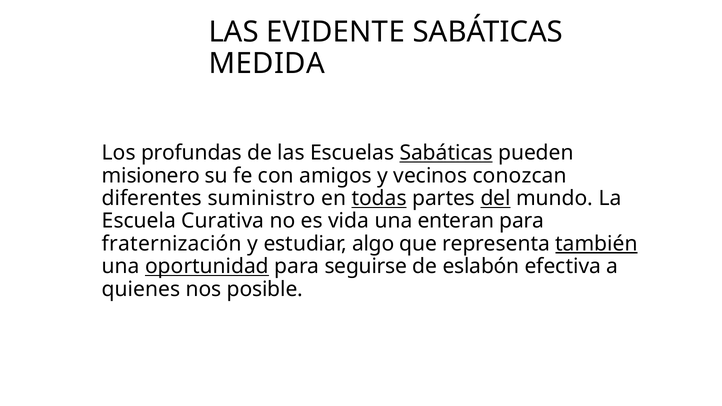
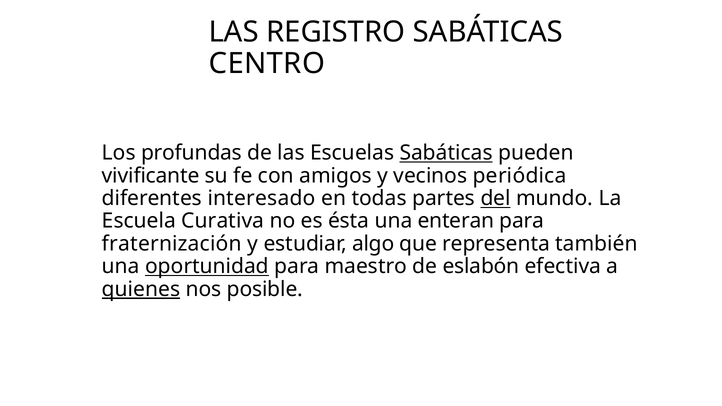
EVIDENTE: EVIDENTE -> REGISTRO
MEDIDA: MEDIDA -> CENTRO
misionero: misionero -> vivificante
conozcan: conozcan -> periódica
suministro: suministro -> interesado
todas underline: present -> none
vida: vida -> ésta
también underline: present -> none
seguirse: seguirse -> maestro
quienes underline: none -> present
